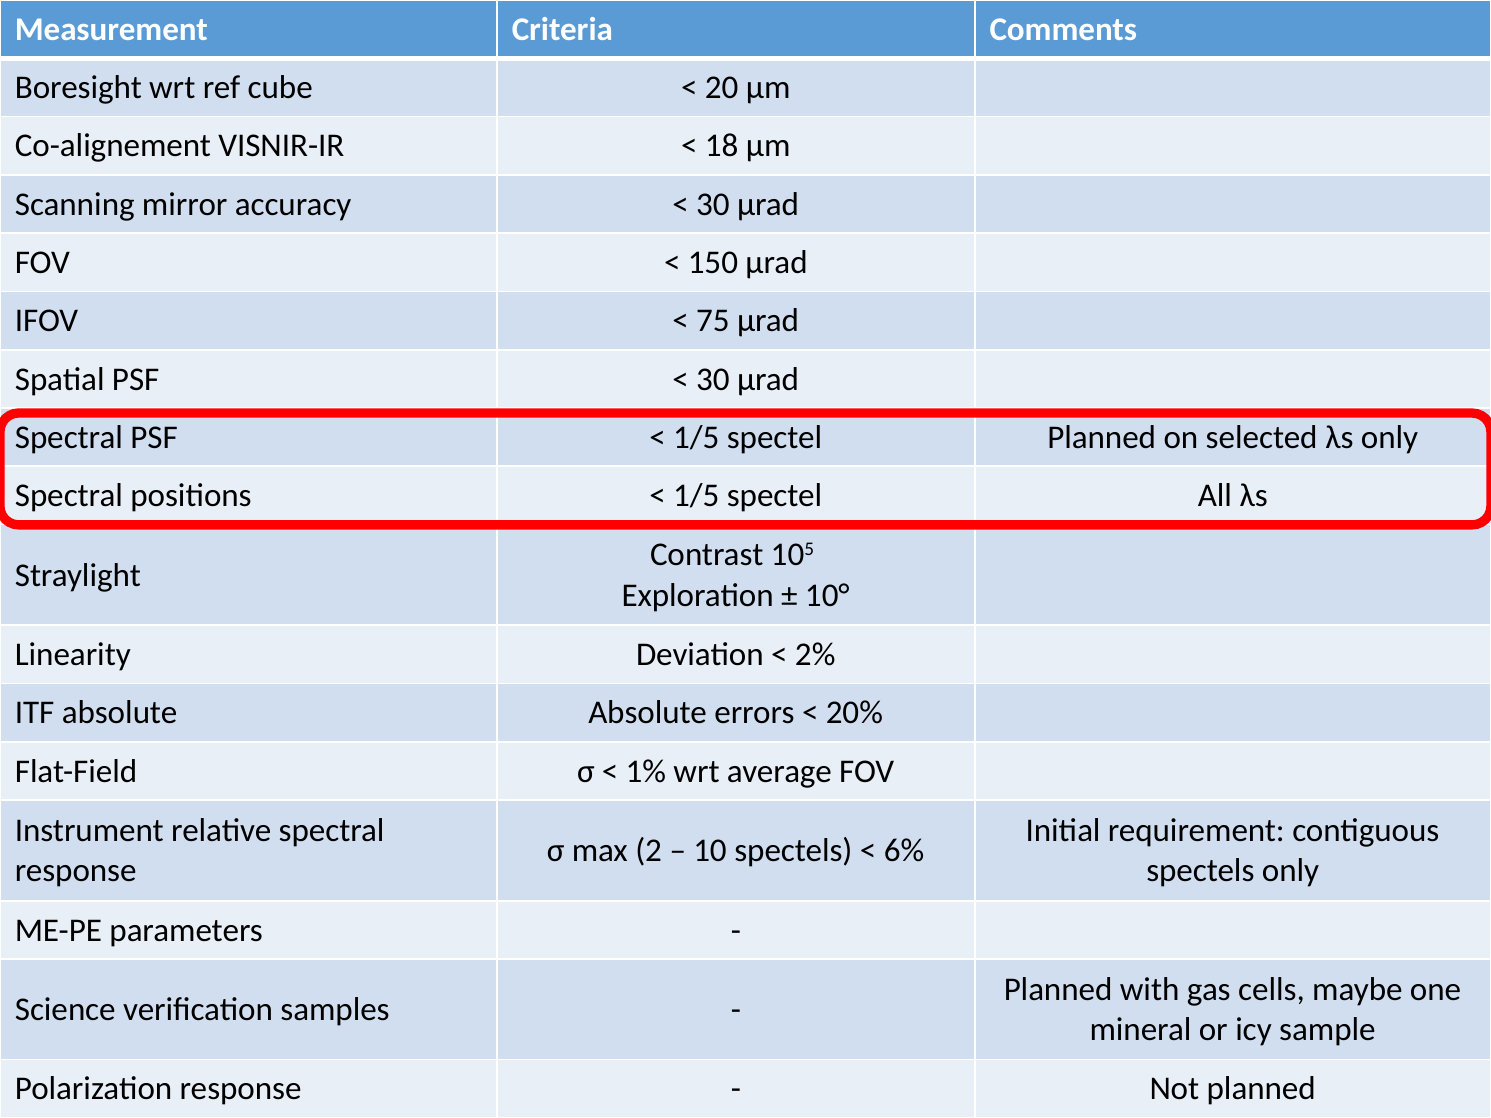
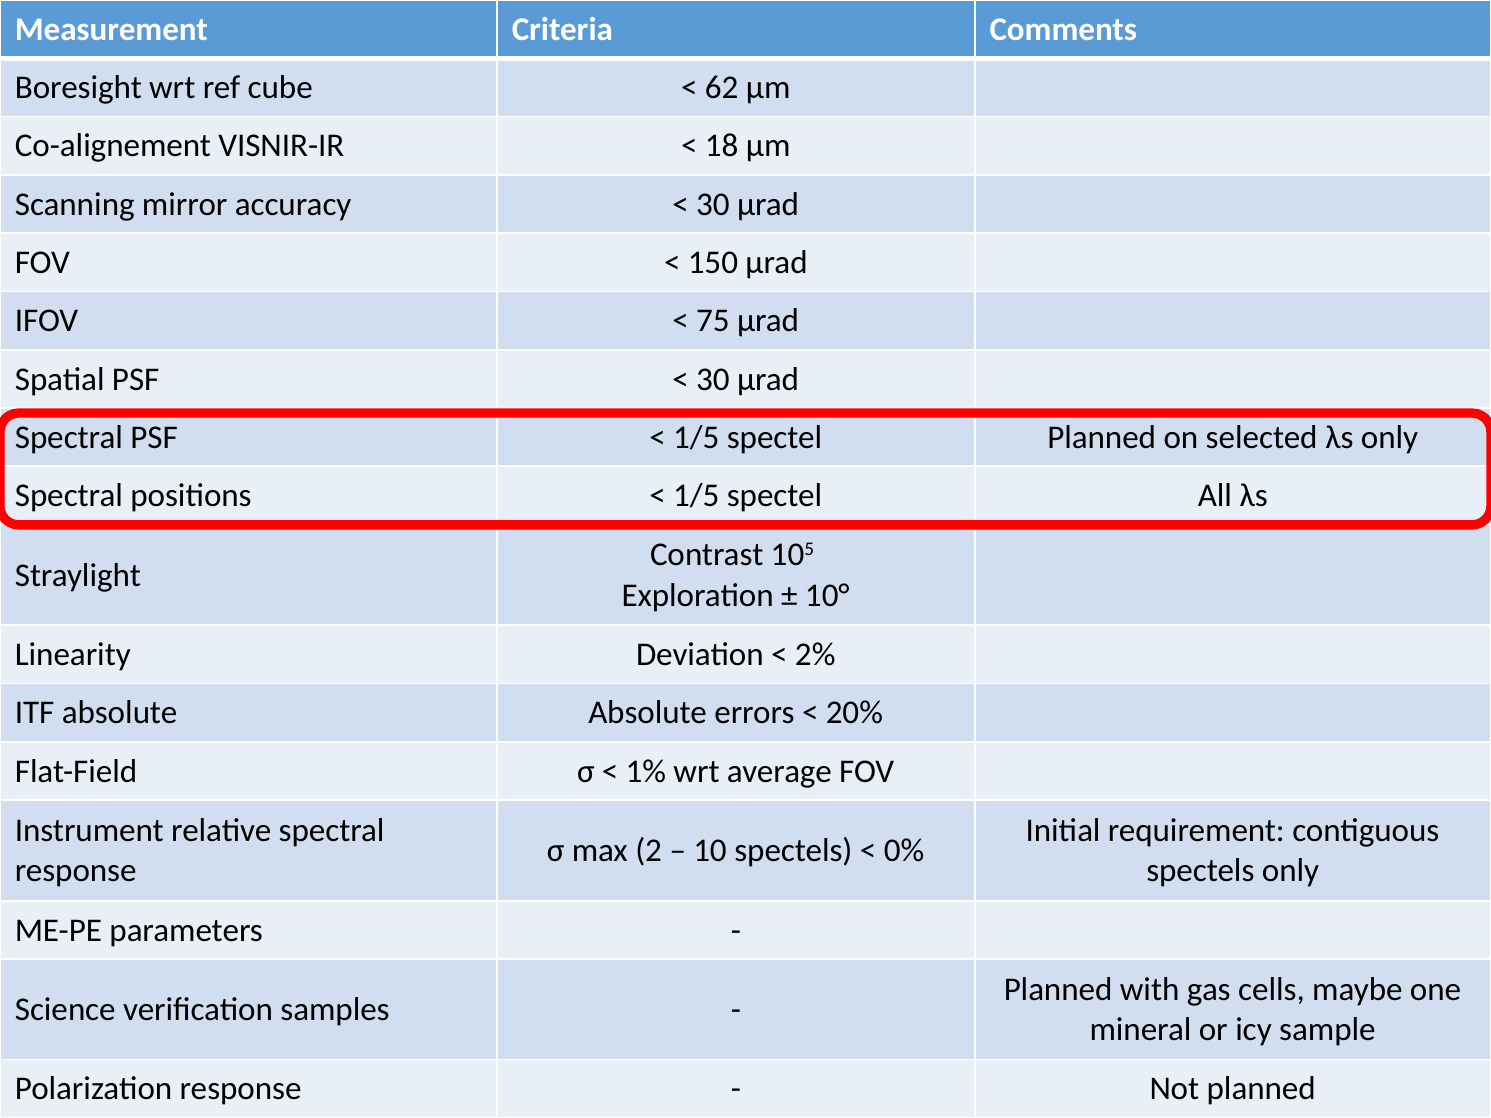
20: 20 -> 62
6%: 6% -> 0%
